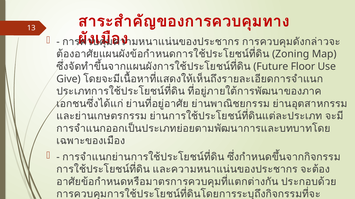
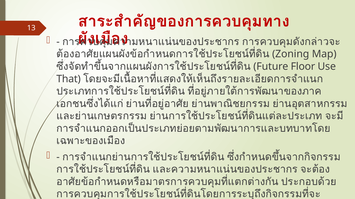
Give: Give -> That
